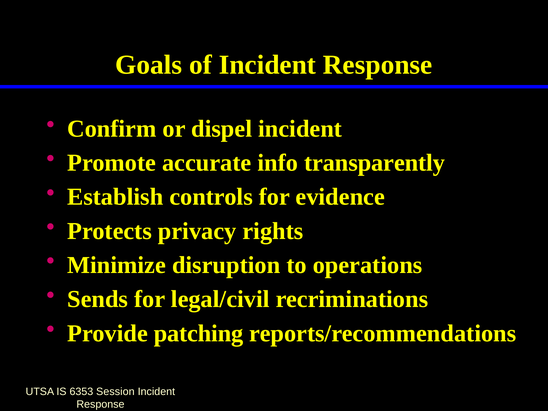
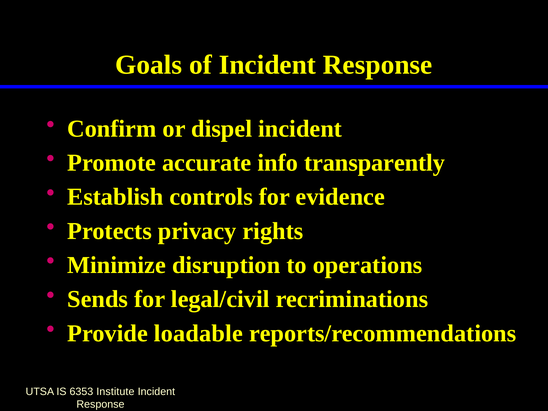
patching: patching -> loadable
Session: Session -> Institute
